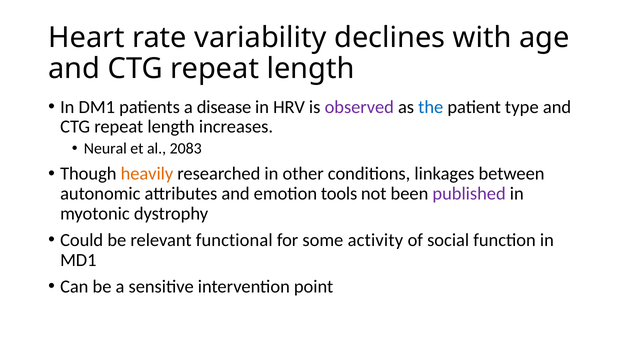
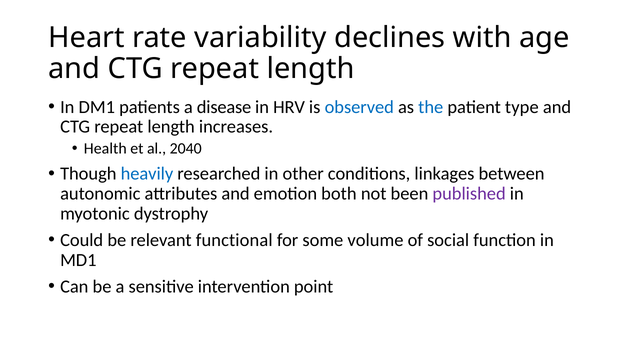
observed colour: purple -> blue
Neural: Neural -> Health
2083: 2083 -> 2040
heavily colour: orange -> blue
tools: tools -> both
activity: activity -> volume
